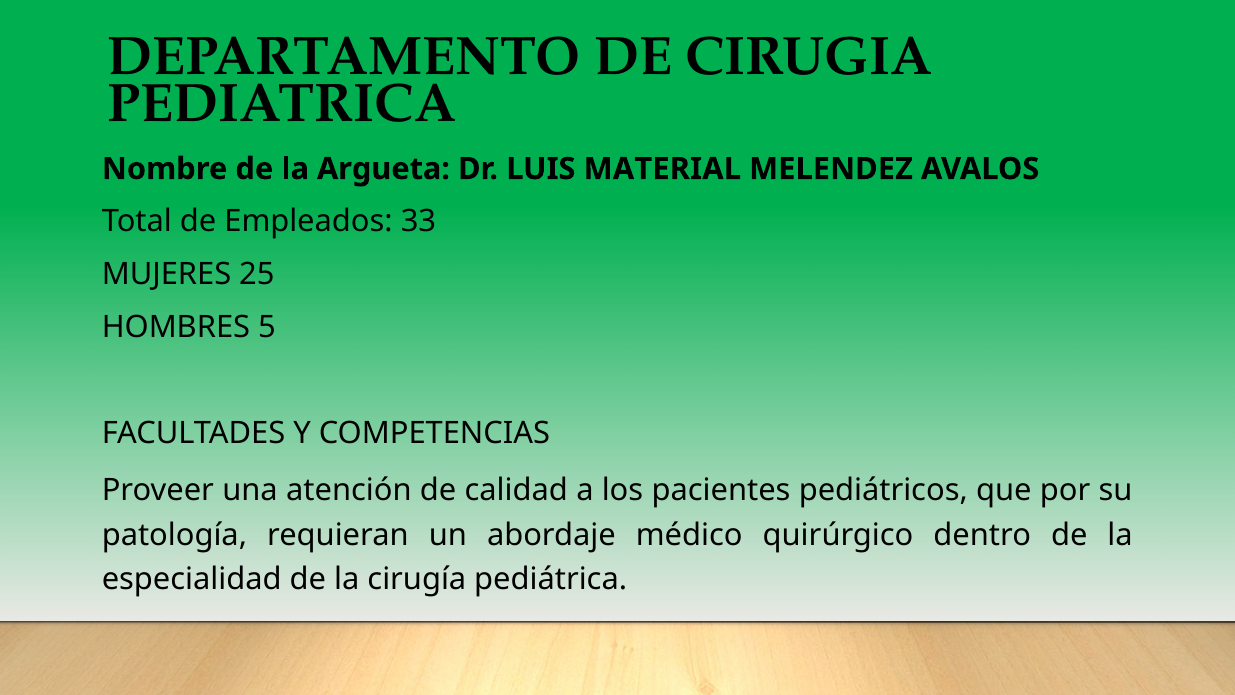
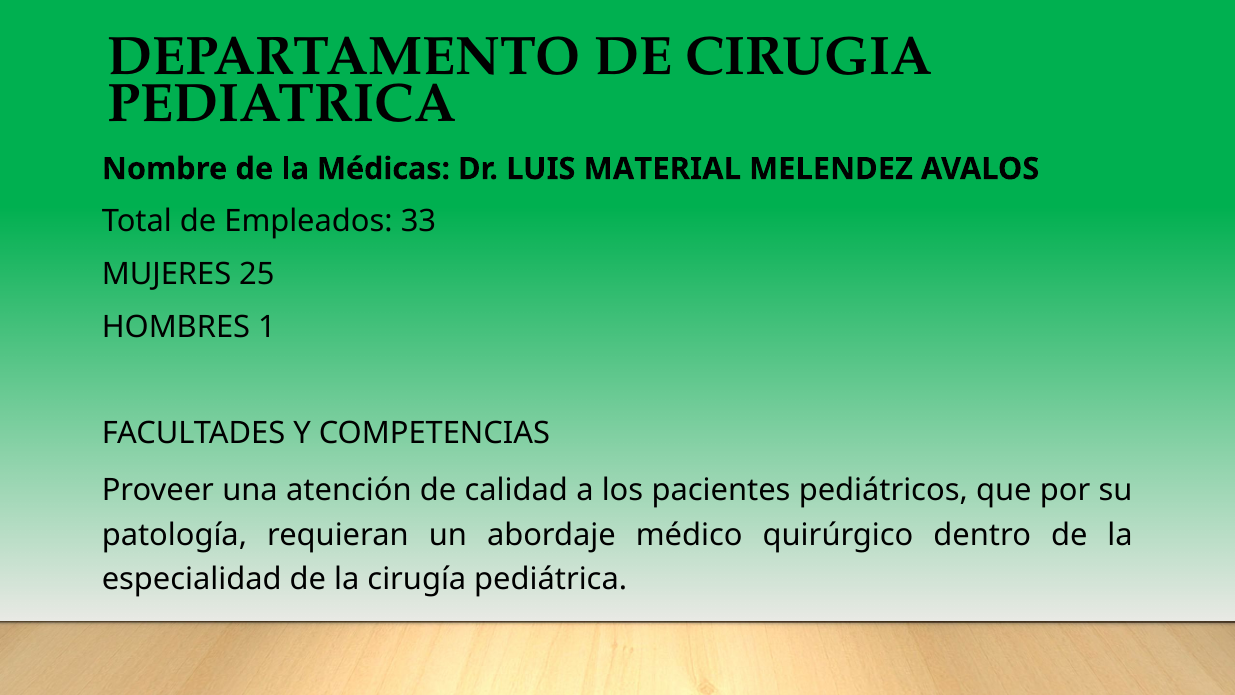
Argueta: Argueta -> Médicas
5: 5 -> 1
